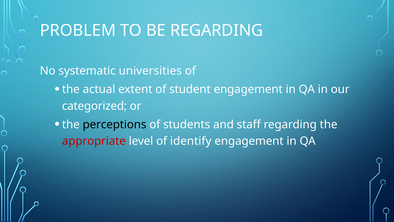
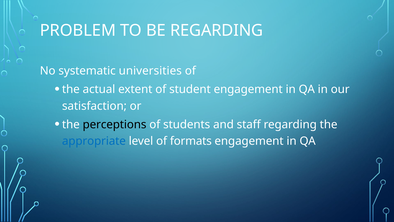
categorized: categorized -> satisfaction
appropriate colour: red -> blue
identify: identify -> formats
